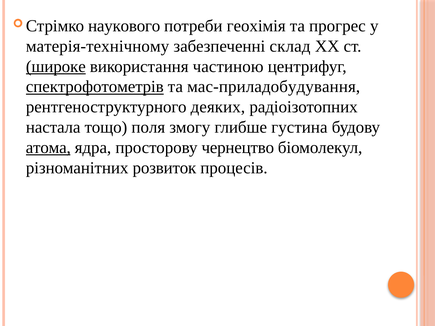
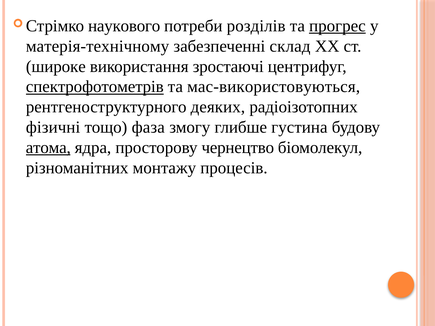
геохімія: геохімія -> розділів
прогрес underline: none -> present
широке underline: present -> none
частиною: частиною -> зростаючі
мас-приладобудування: мас-приладобудування -> мас-використовуються
настала: настала -> фізичні
поля: поля -> фаза
розвиток: розвиток -> монтажу
